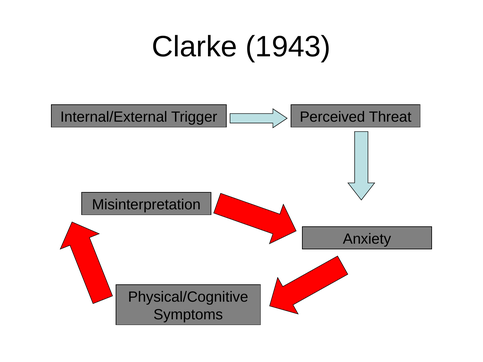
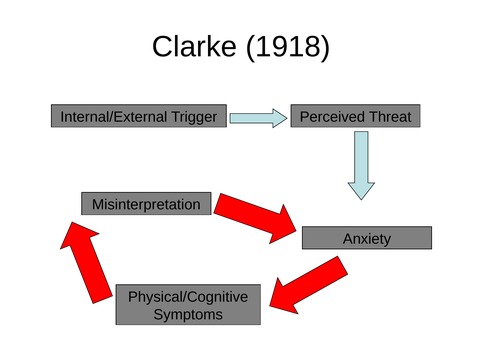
1943: 1943 -> 1918
